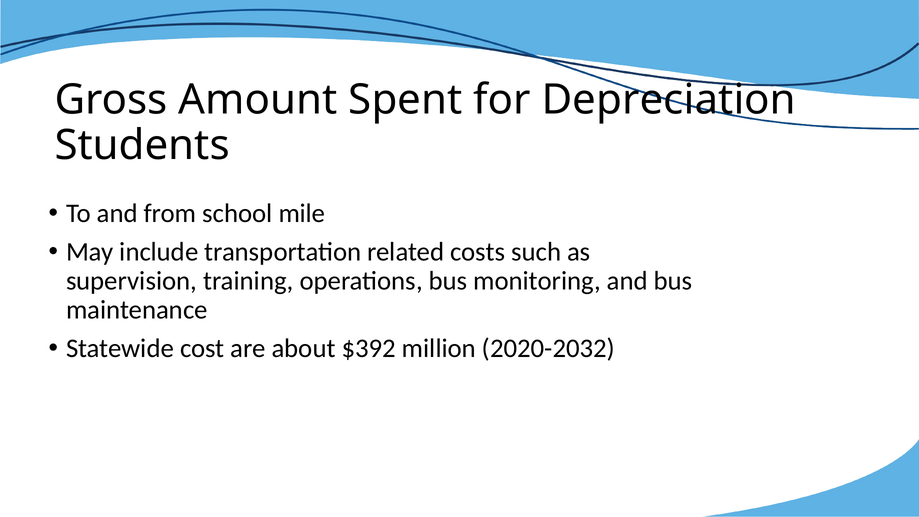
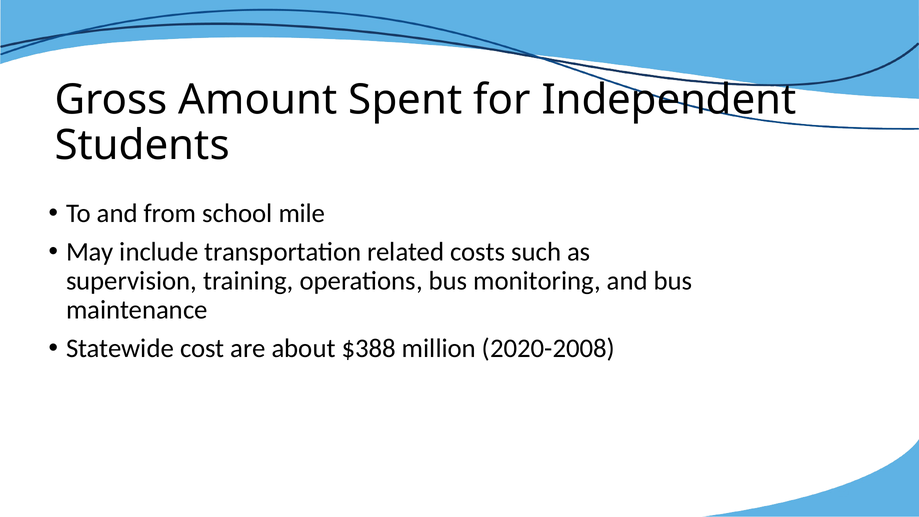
Depreciation: Depreciation -> Independent
$392: $392 -> $388
2020-2032: 2020-2032 -> 2020-2008
